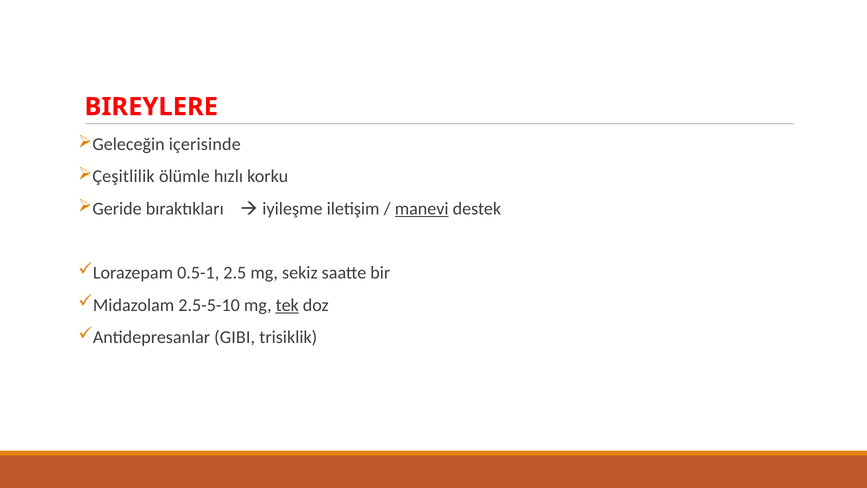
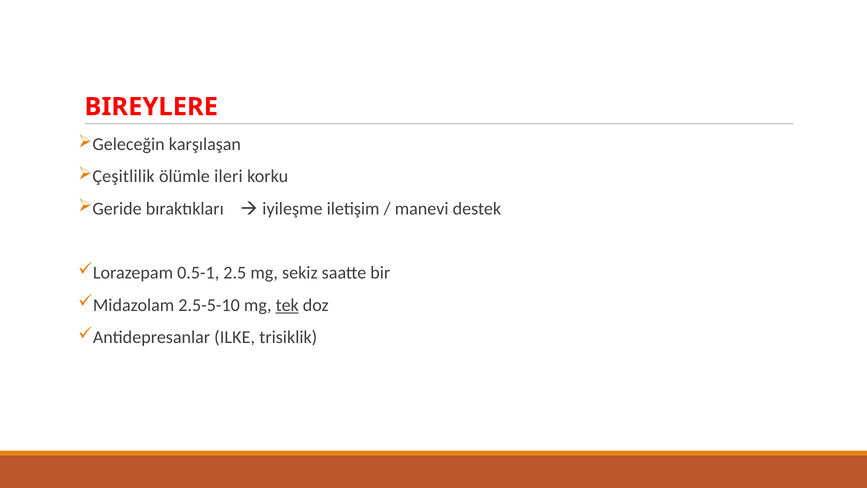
içerisinde: içerisinde -> karşılaşan
hızlı: hızlı -> ileri
manevi underline: present -> none
GIBI: GIBI -> ILKE
